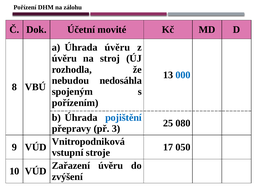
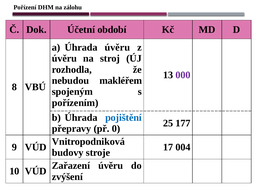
movité: movité -> období
000 colour: blue -> purple
nedosáhla: nedosáhla -> makléřem
080: 080 -> 177
3: 3 -> 0
050: 050 -> 004
vstupní: vstupní -> budovy
